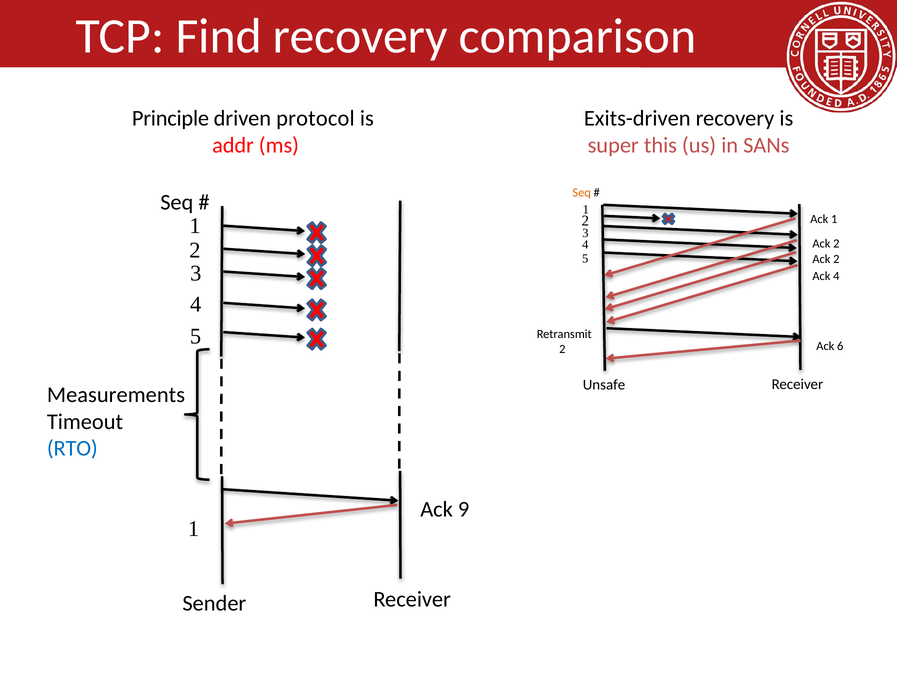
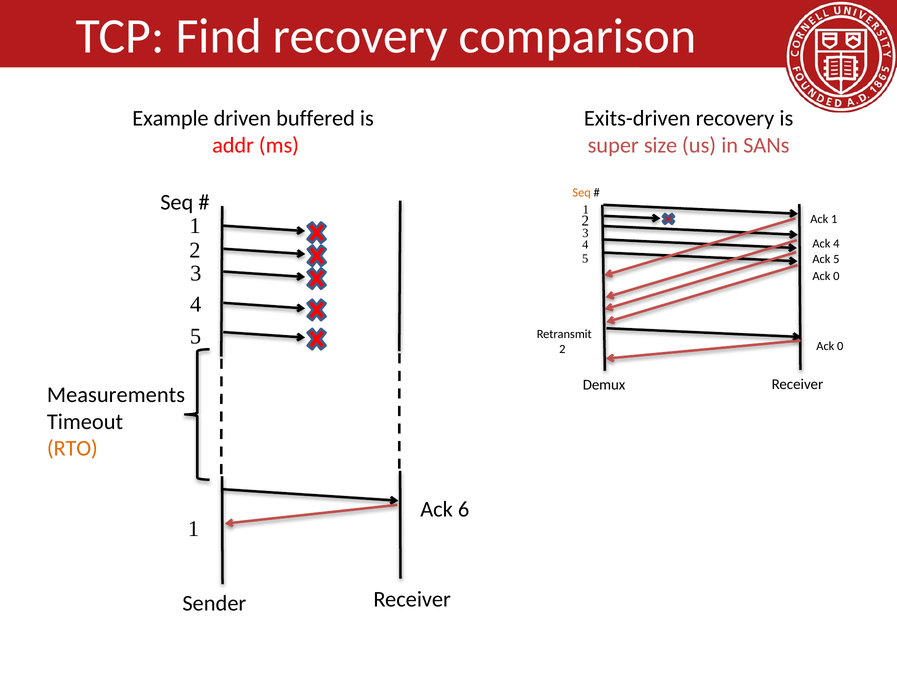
Principle: Principle -> Example
protocol: protocol -> buffered
this: this -> size
2 at (836, 244): 2 -> 4
2 at (836, 259): 2 -> 5
4 at (836, 276): 4 -> 0
6 at (840, 346): 6 -> 0
Unsafe: Unsafe -> Demux
RTO colour: blue -> orange
9: 9 -> 6
